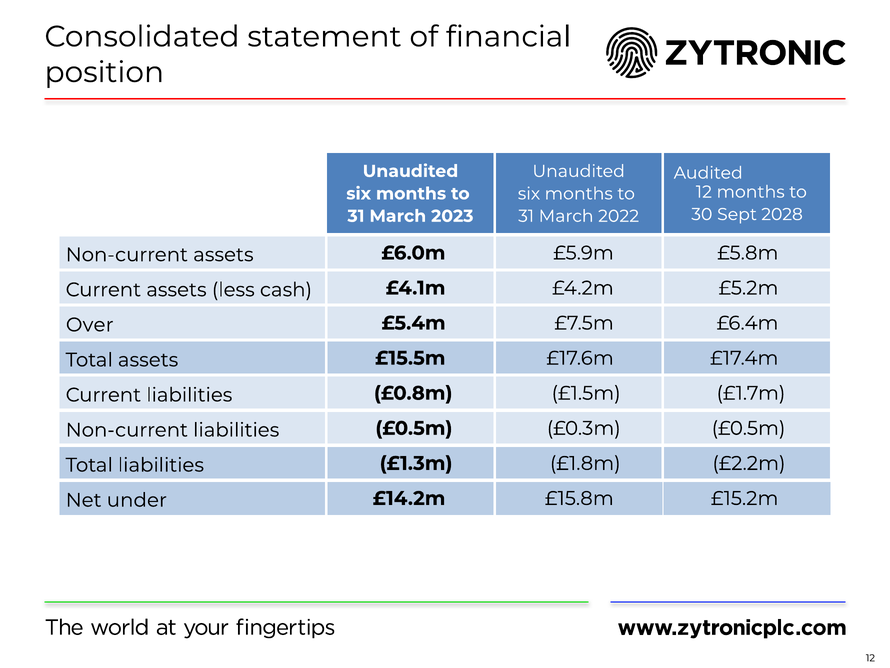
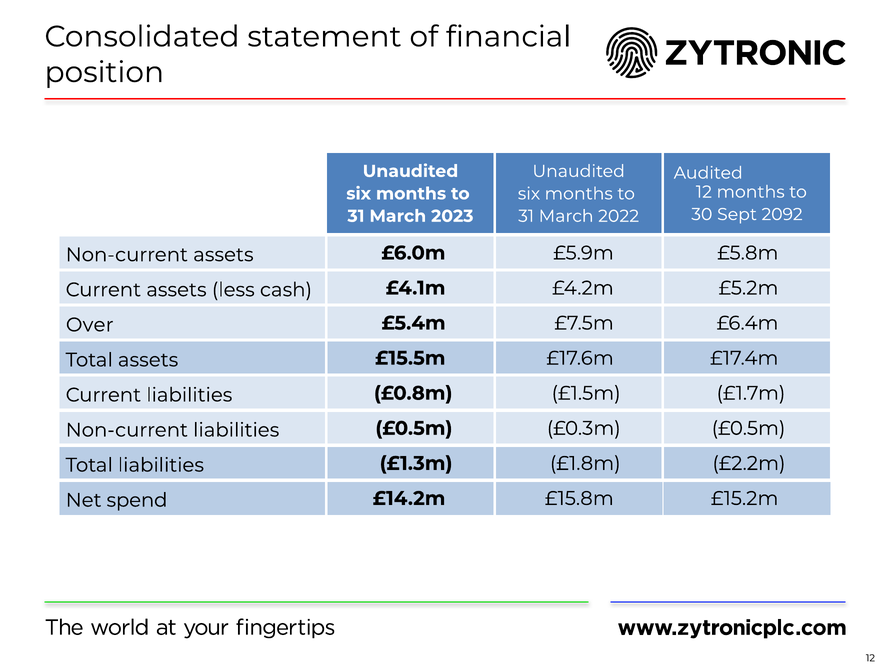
2028: 2028 -> 2092
under: under -> spend
